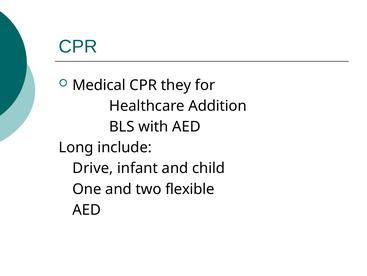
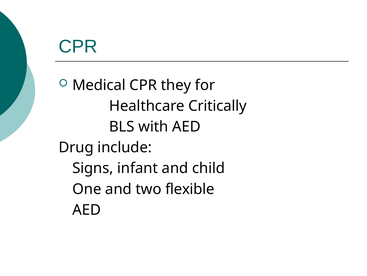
Addition: Addition -> Critically
Long: Long -> Drug
Drive: Drive -> Signs
